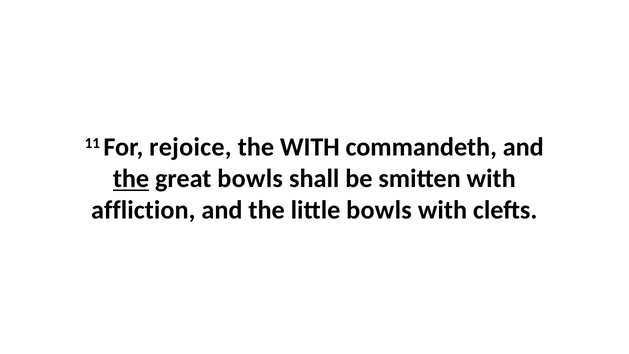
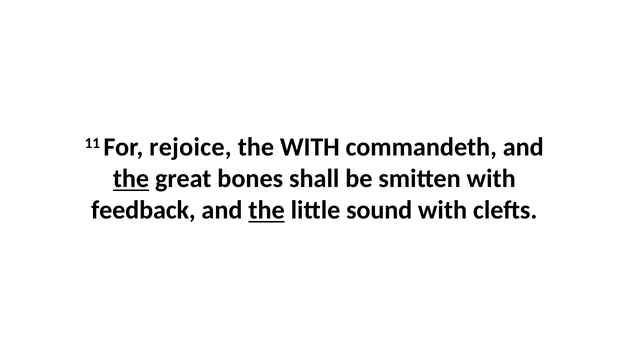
great bowls: bowls -> bones
affliction: affliction -> feedback
the at (267, 210) underline: none -> present
little bowls: bowls -> sound
